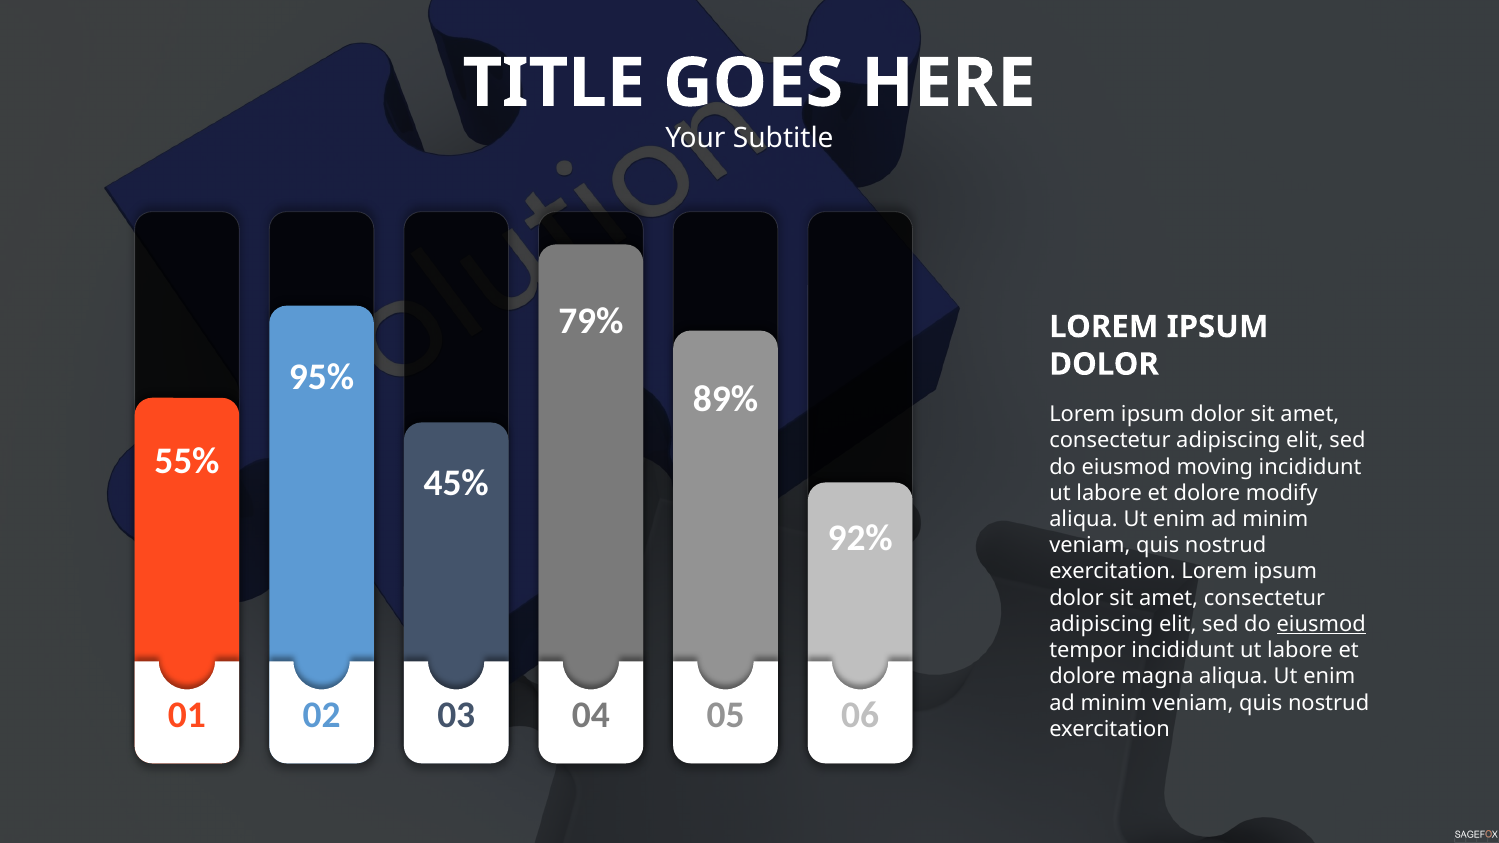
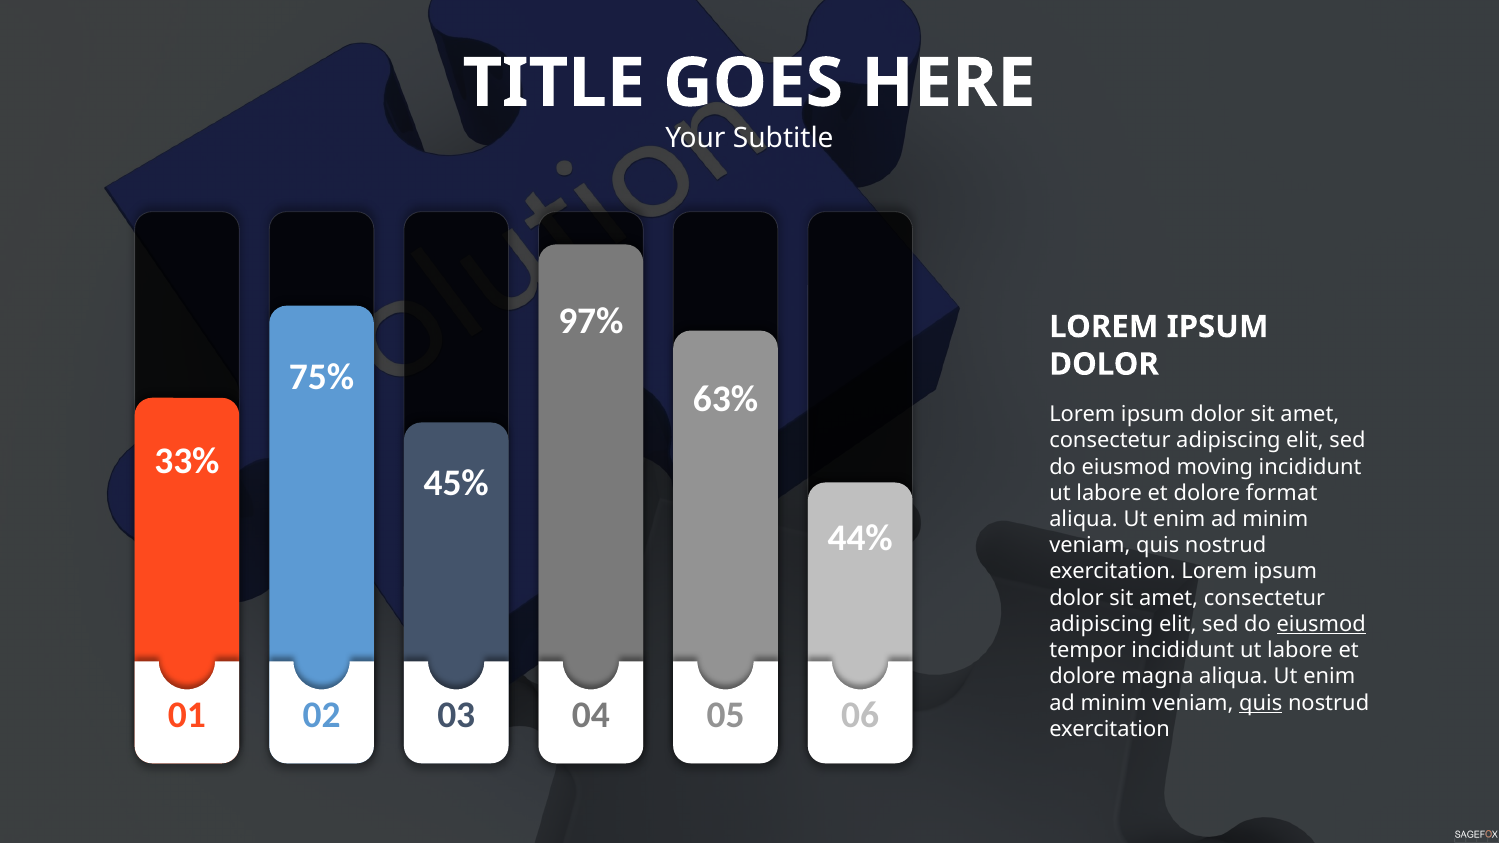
79%: 79% -> 97%
95%: 95% -> 75%
89%: 89% -> 63%
55%: 55% -> 33%
modify: modify -> format
92%: 92% -> 44%
quis at (1261, 703) underline: none -> present
